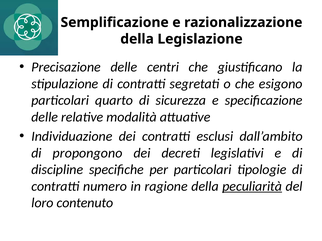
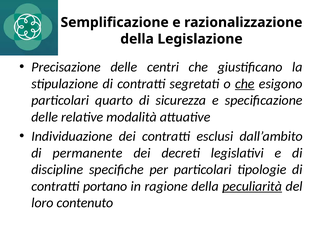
che at (245, 84) underline: none -> present
propongono: propongono -> permanente
numero: numero -> portano
